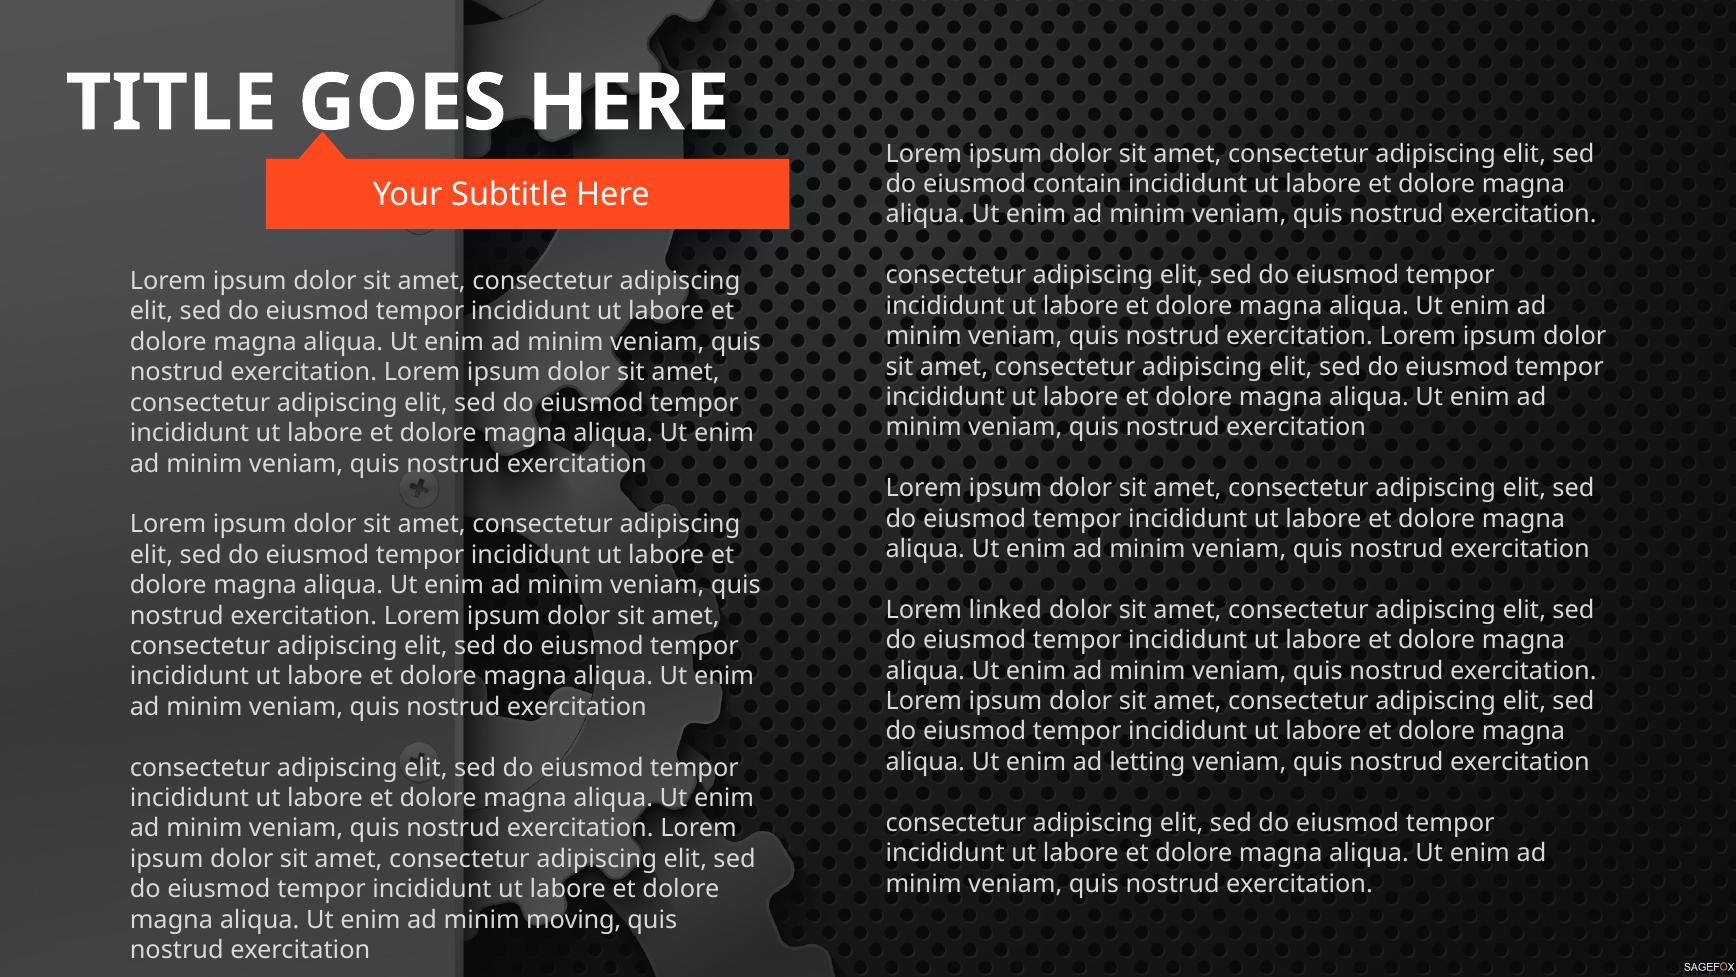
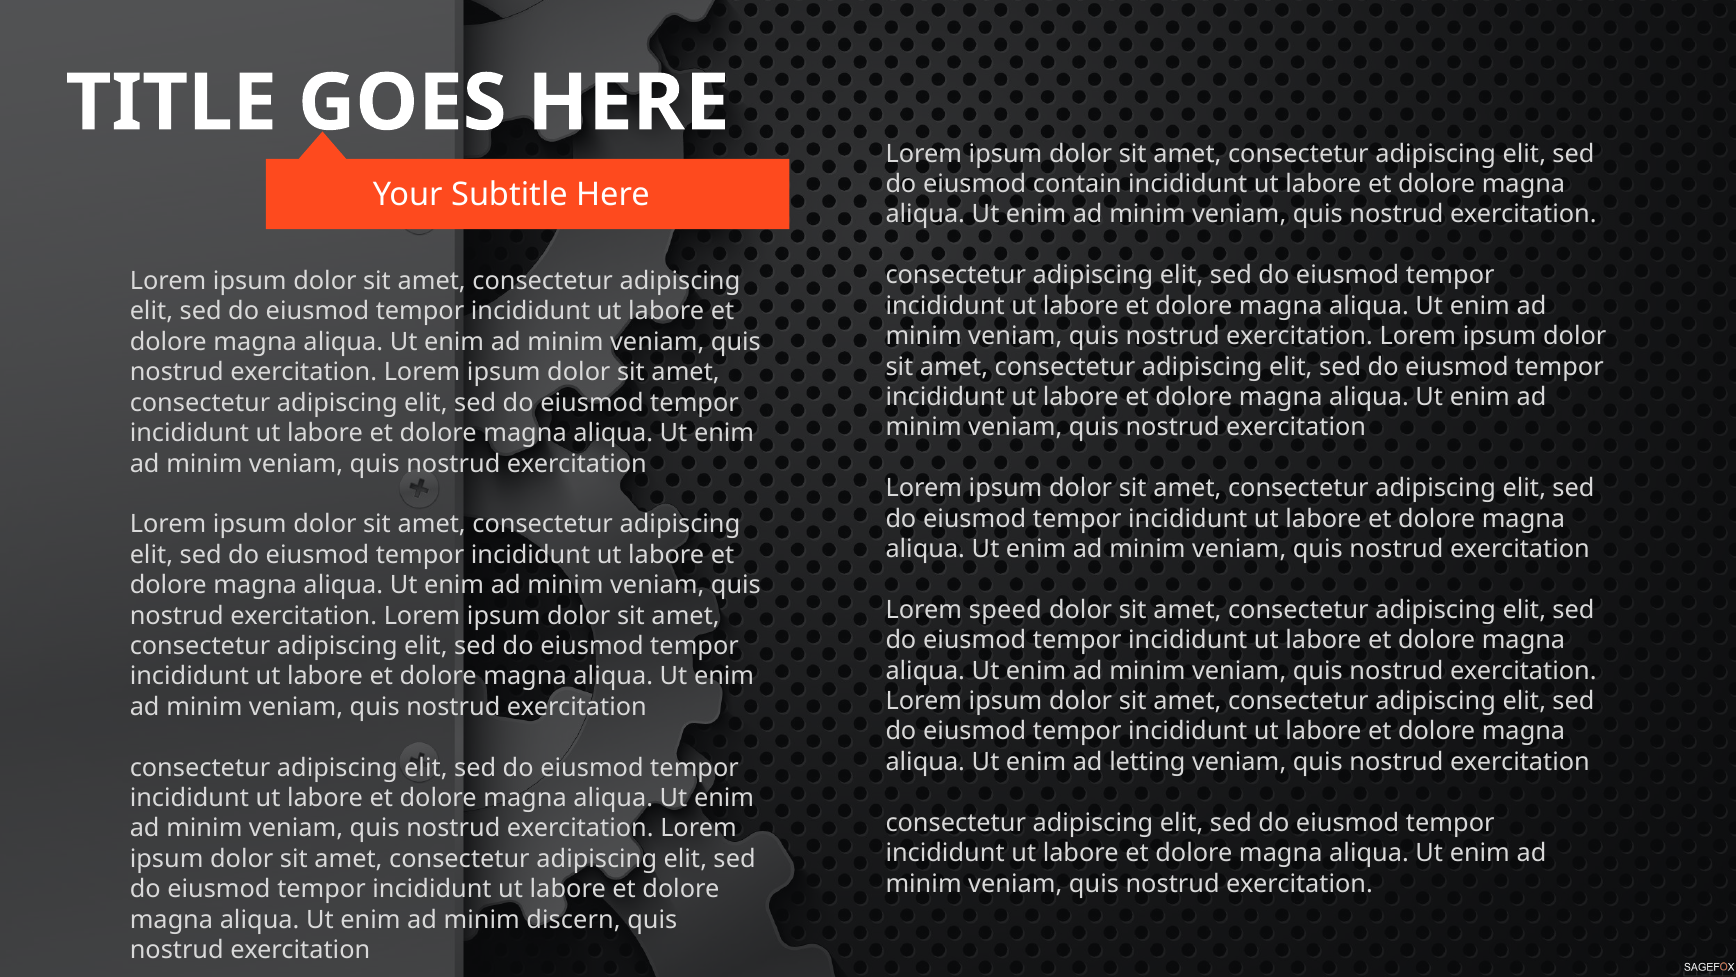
linked: linked -> speed
moving: moving -> discern
